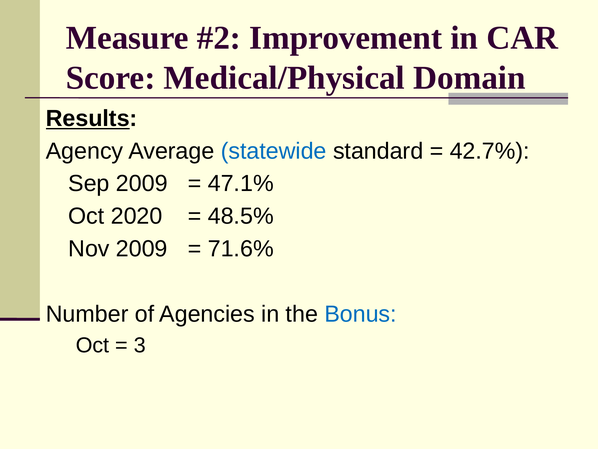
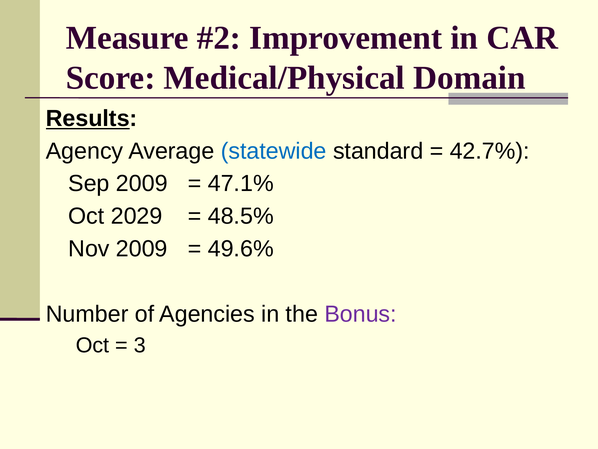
2020: 2020 -> 2029
71.6%: 71.6% -> 49.6%
Bonus colour: blue -> purple
